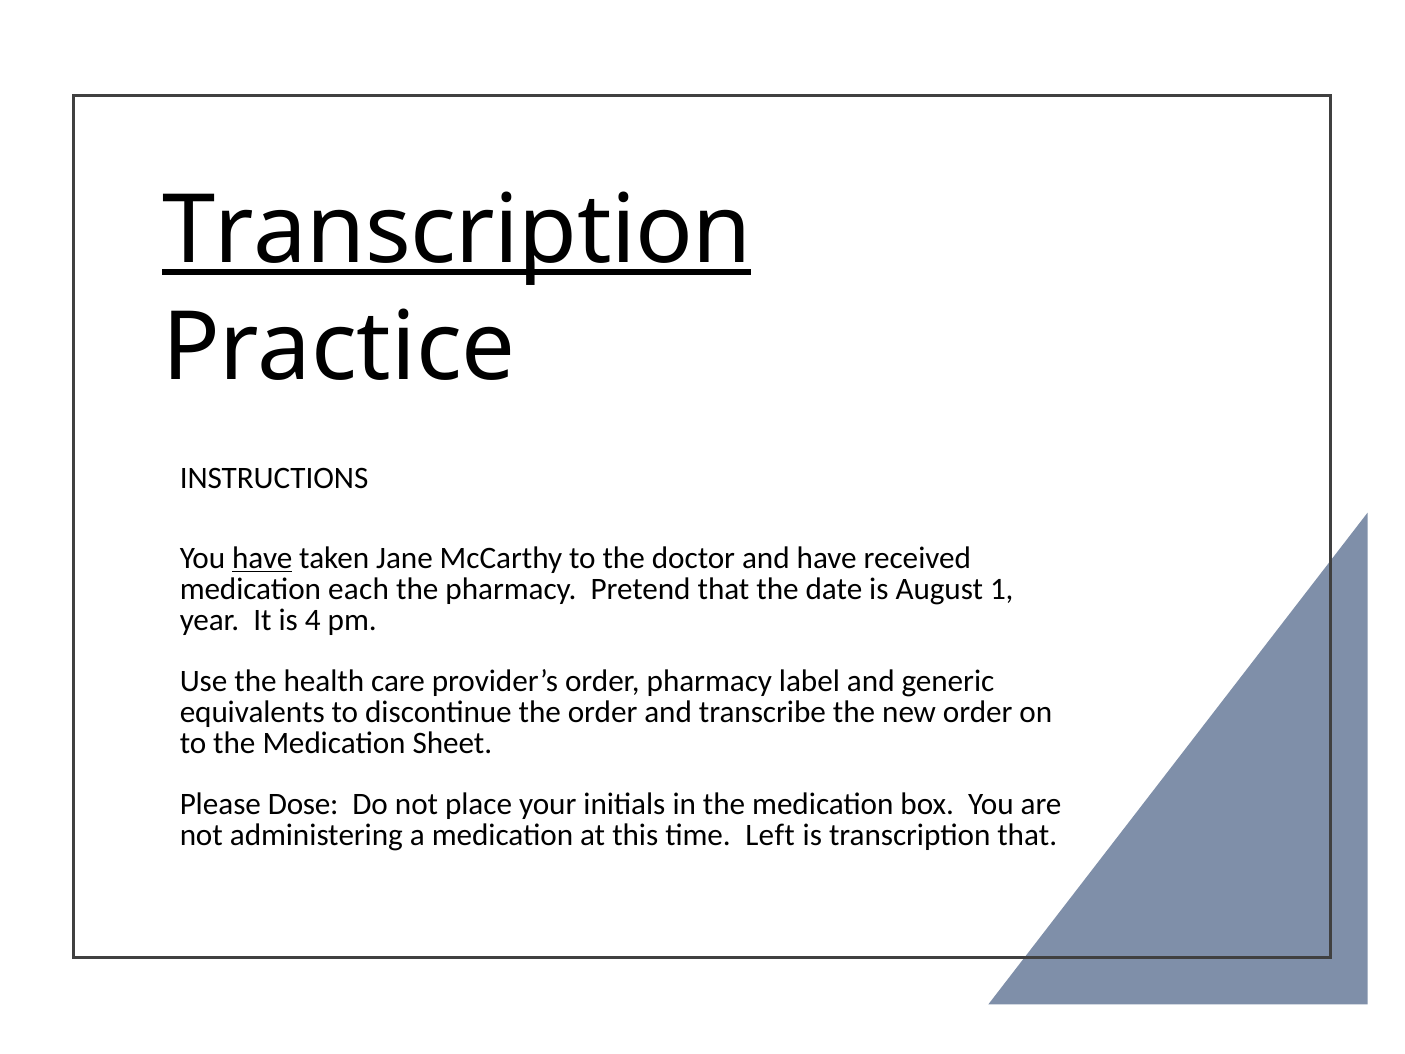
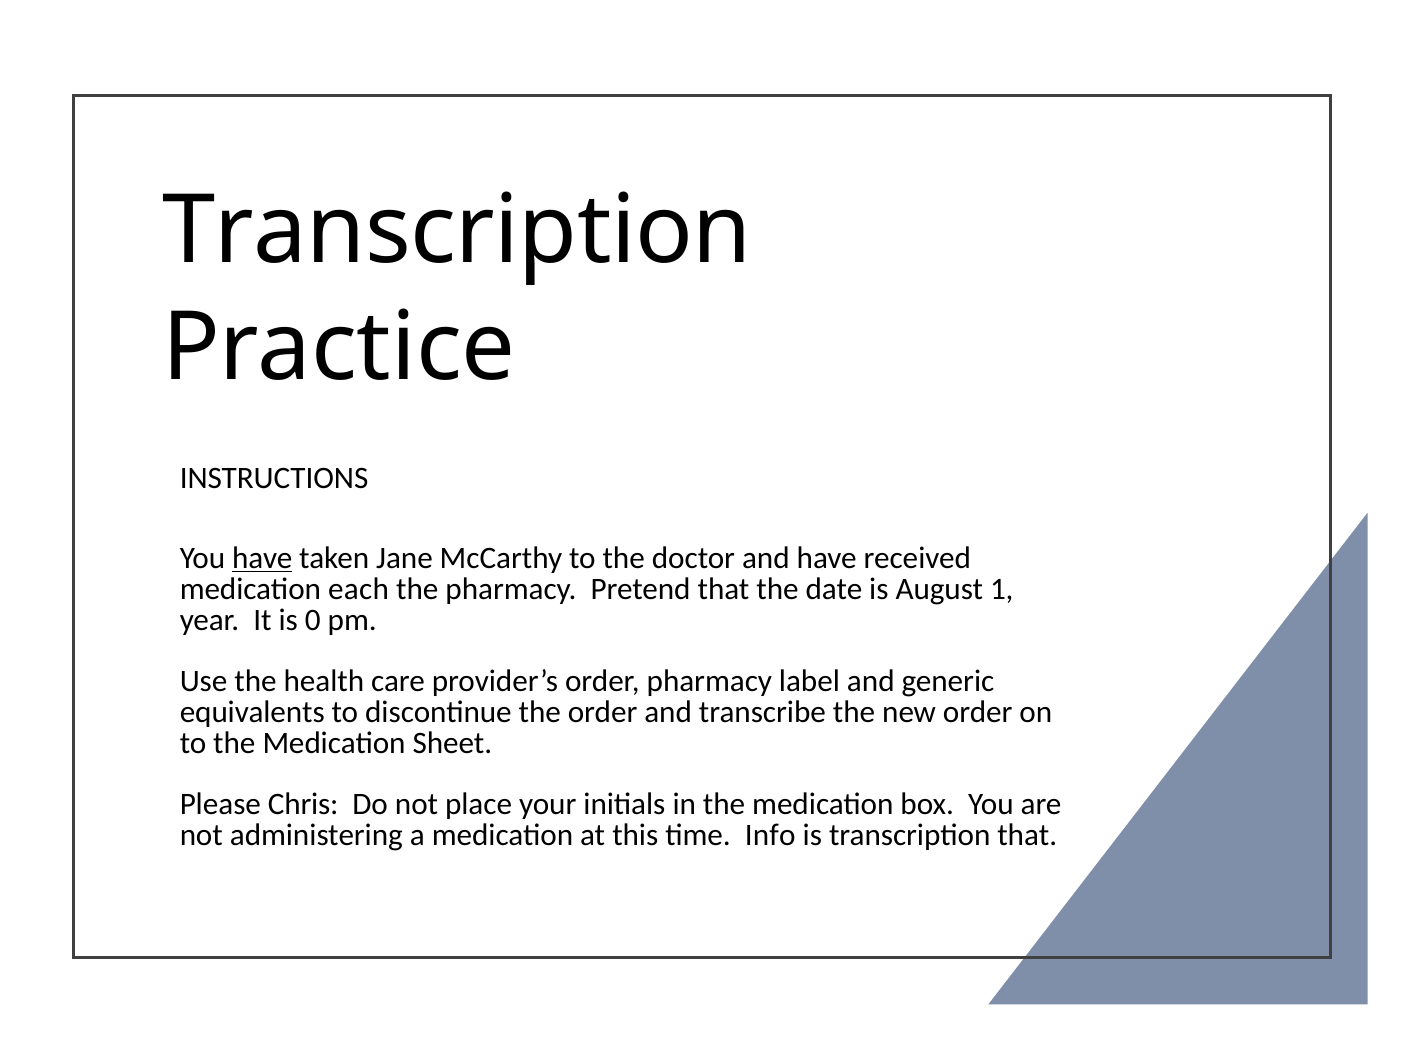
Transcription at (457, 231) underline: present -> none
4: 4 -> 0
Dose: Dose -> Chris
Left: Left -> Info
